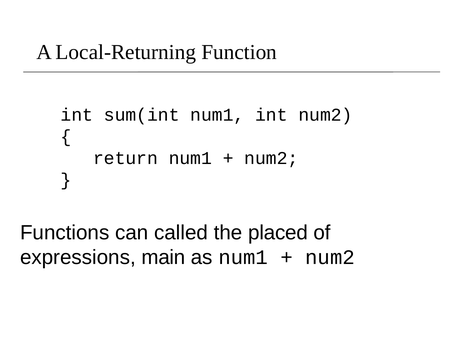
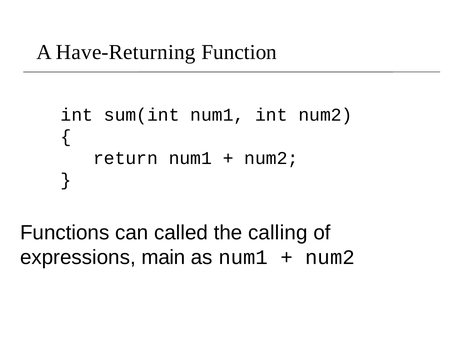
Local-Returning: Local-Returning -> Have-Returning
placed: placed -> calling
